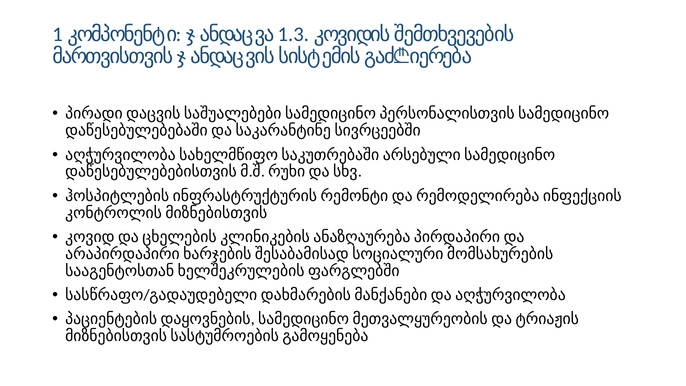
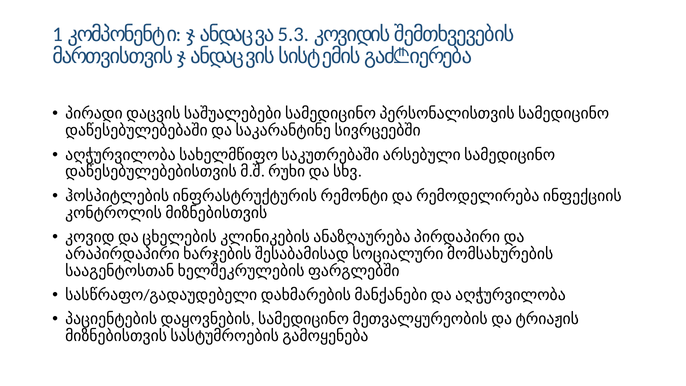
1.3: 1.3 -> 5.3
